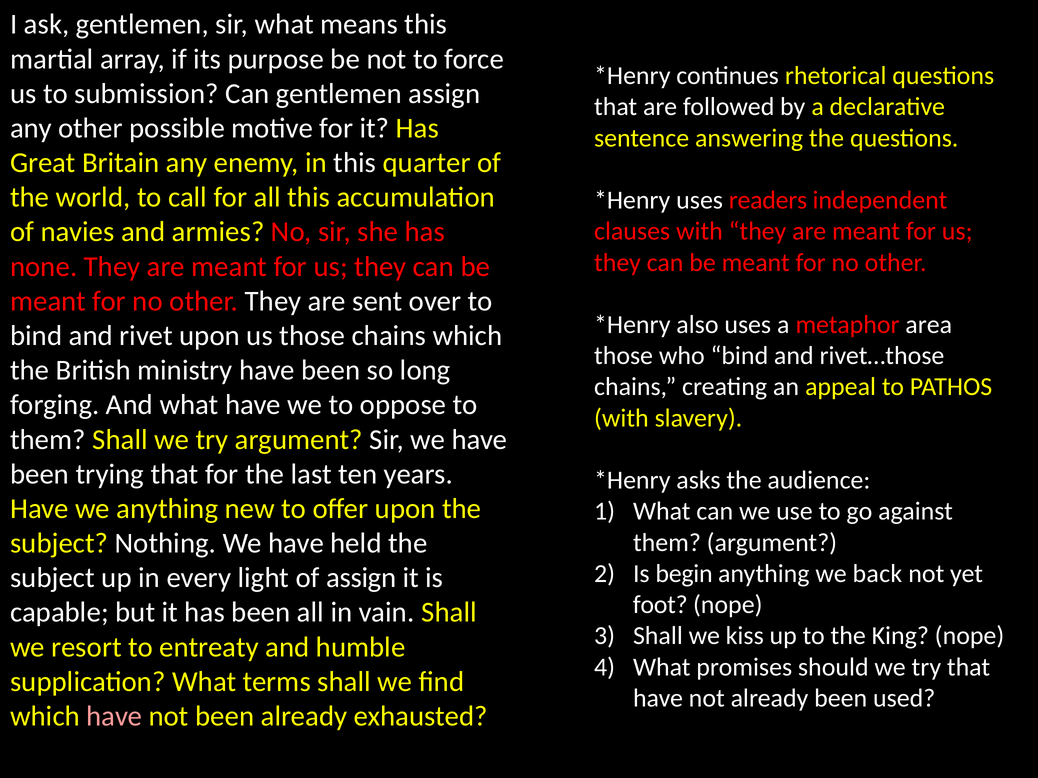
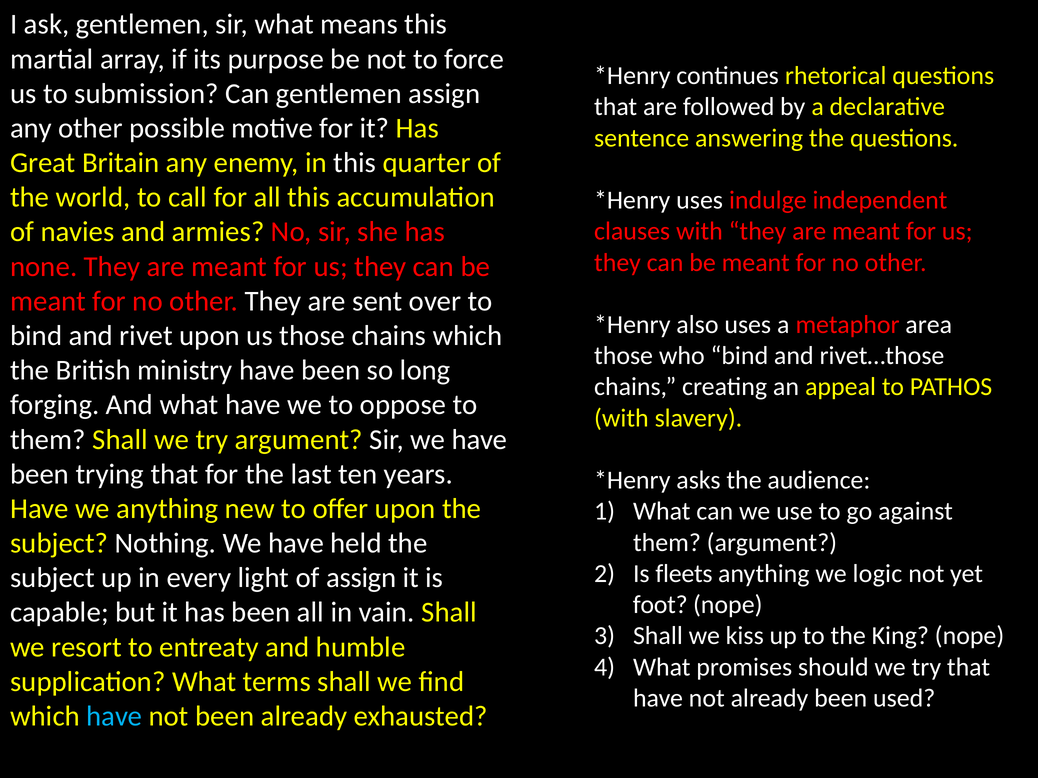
readers: readers -> indulge
begin: begin -> fleets
back: back -> logic
have at (114, 717) colour: pink -> light blue
